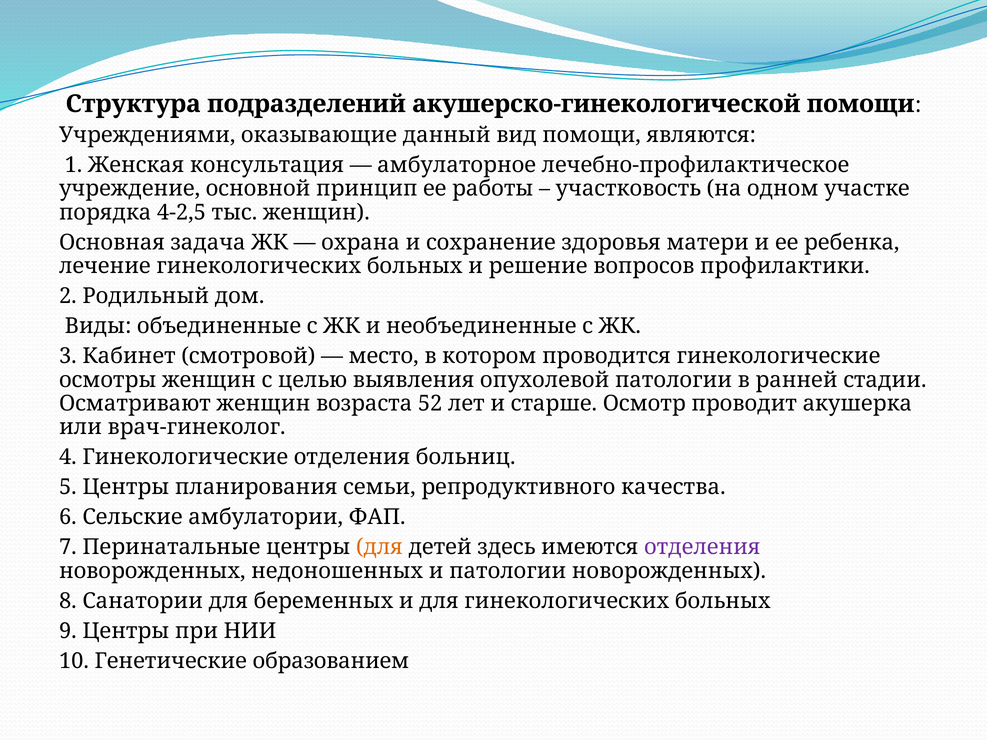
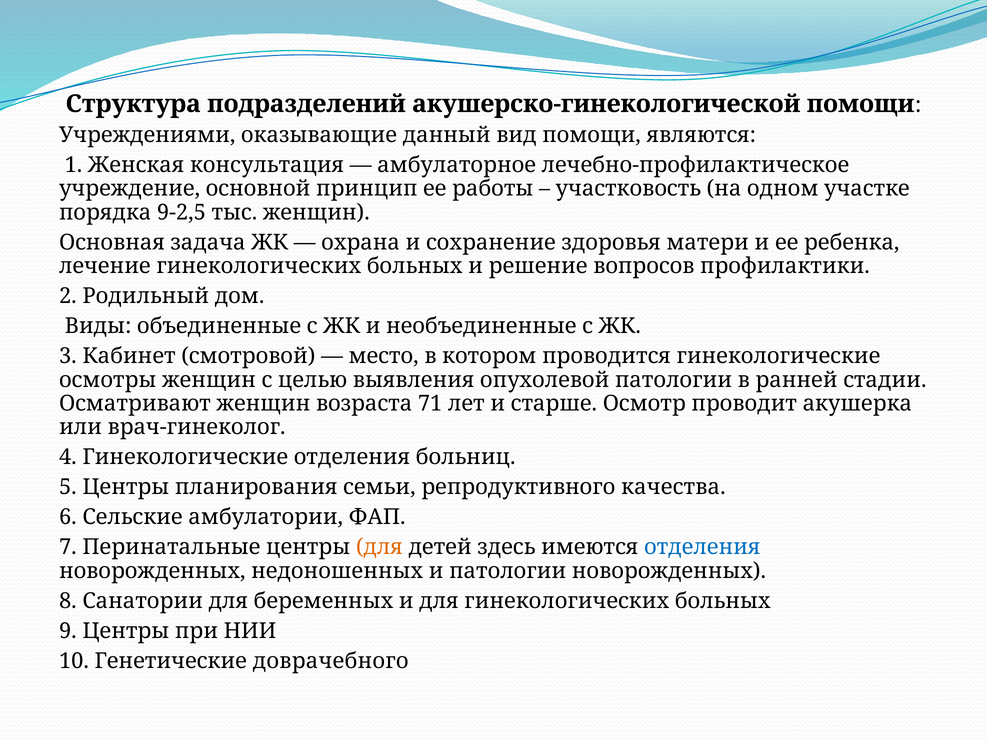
4-2,5: 4-2,5 -> 9-2,5
52: 52 -> 71
отделения at (702, 547) colour: purple -> blue
образованием: образованием -> доврачебного
